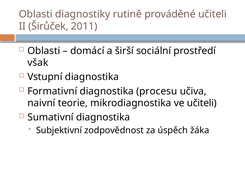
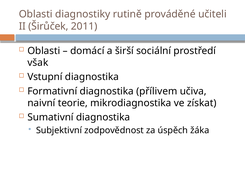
procesu: procesu -> přílivem
ve učiteli: učiteli -> získat
